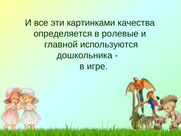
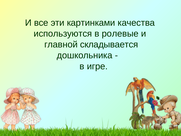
определяется: определяется -> используются
используются: используются -> складывается
